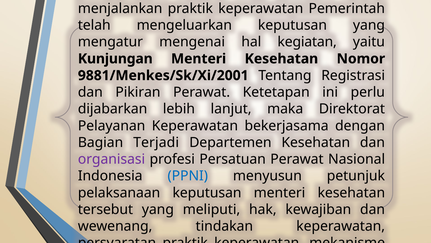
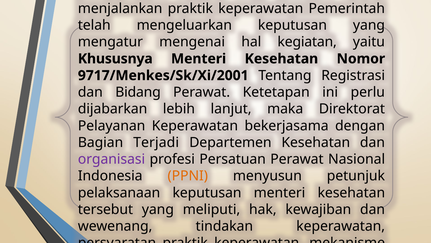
Kunjungan: Kunjungan -> Khususnya
9881/Menkes/Sk/Xi/2001: 9881/Menkes/Sk/Xi/2001 -> 9717/Menkes/Sk/Xi/2001
Pikiran: Pikiran -> Bidang
PPNI colour: blue -> orange
